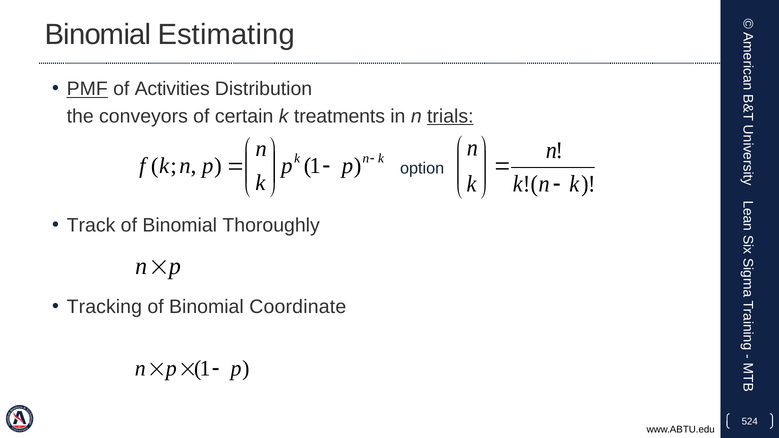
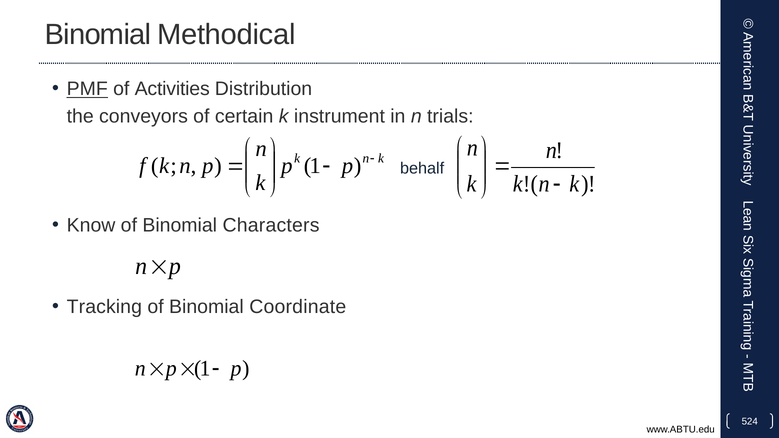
Estimating: Estimating -> Methodical
treatments: treatments -> instrument
trials underline: present -> none
option: option -> behalf
Track: Track -> Know
Thoroughly: Thoroughly -> Characters
